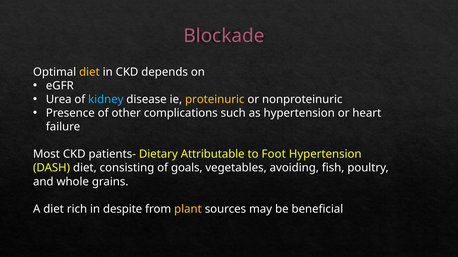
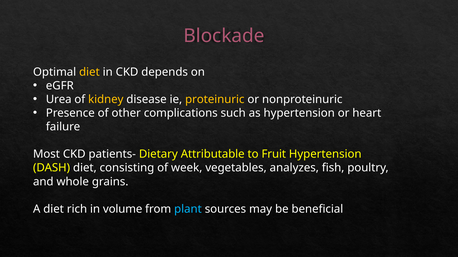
kidney colour: light blue -> yellow
Foot: Foot -> Fruit
goals: goals -> week
avoiding: avoiding -> analyzes
despite: despite -> volume
plant colour: yellow -> light blue
